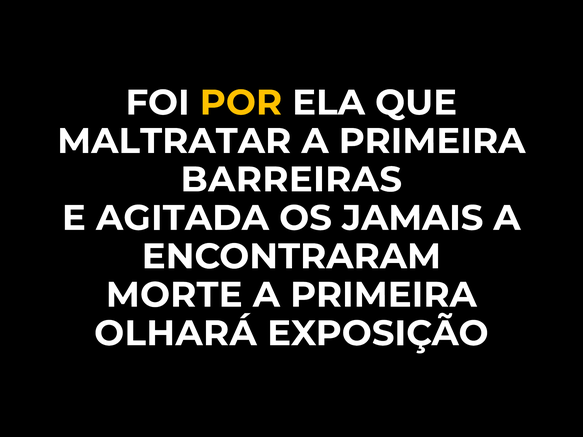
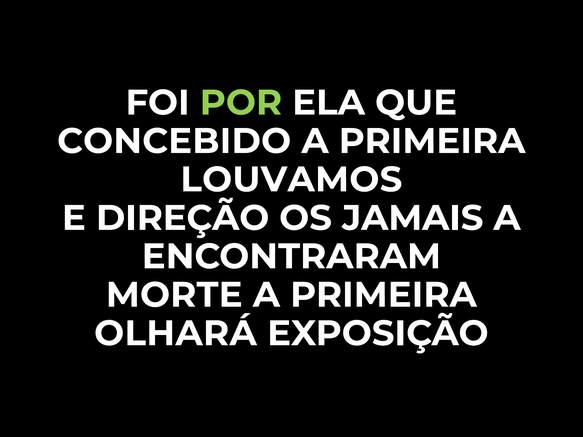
POR colour: yellow -> light green
MALTRATAR: MALTRATAR -> CONCEBIDO
BARREIRAS: BARREIRAS -> LOUVAMOS
AGITADA: AGITADA -> DIREÇÃO
